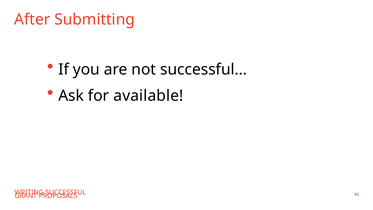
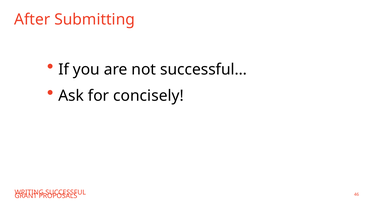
available: available -> concisely
